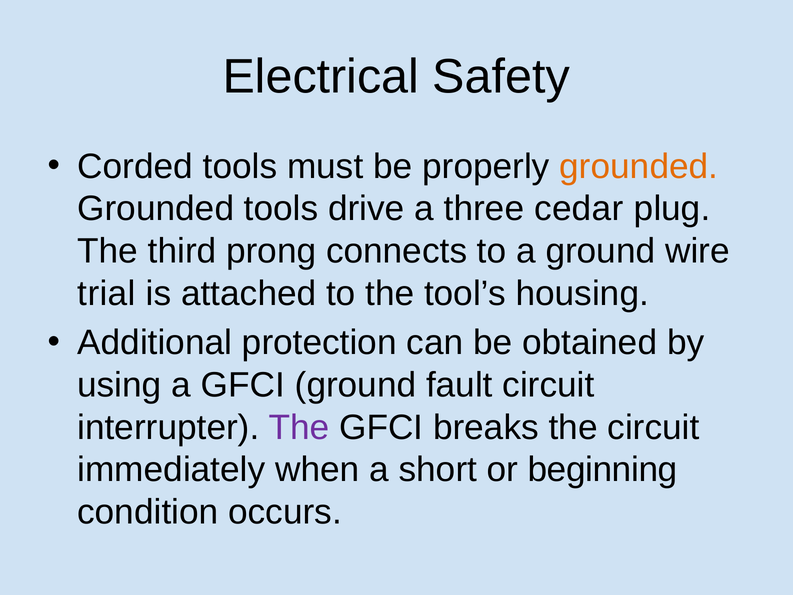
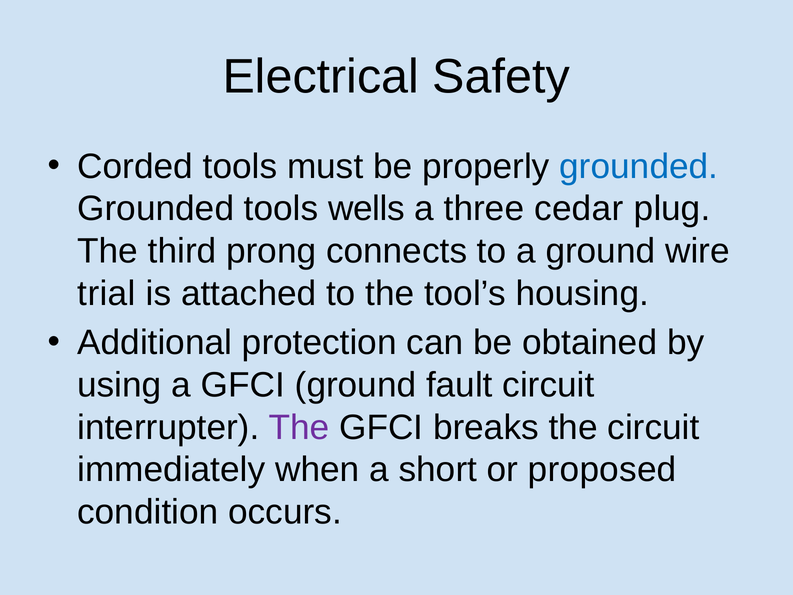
grounded at (639, 166) colour: orange -> blue
drive: drive -> wells
beginning: beginning -> proposed
